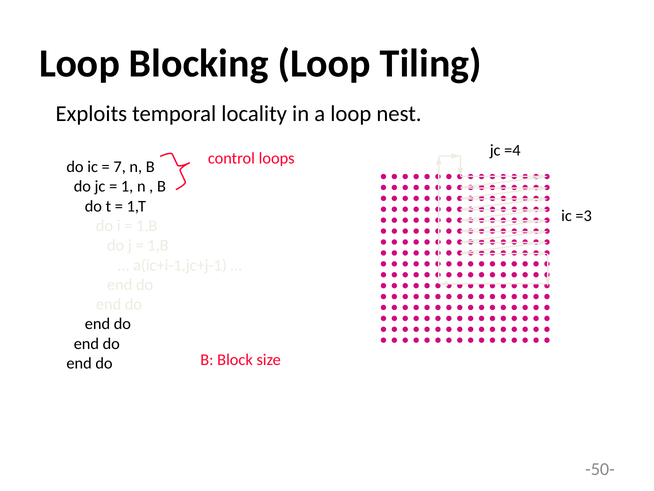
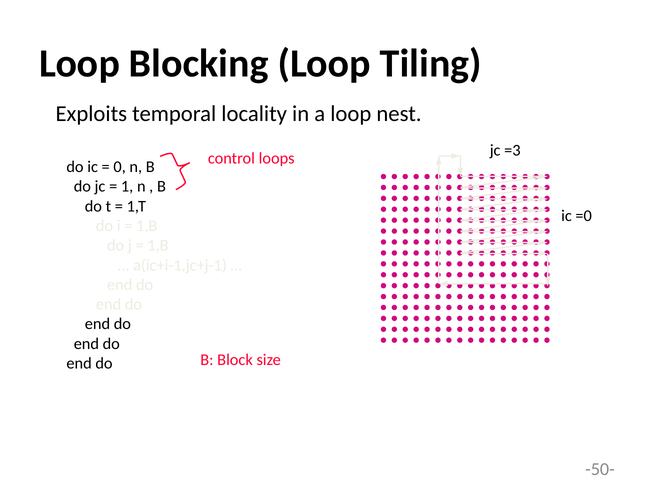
=4: =4 -> =3
7: 7 -> 0
=3: =3 -> =0
